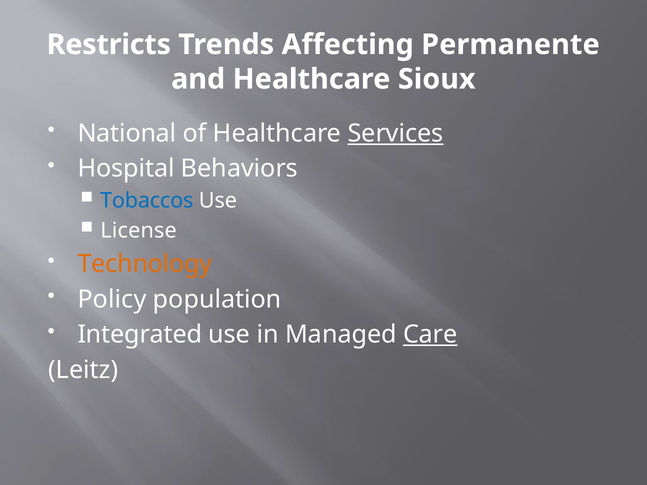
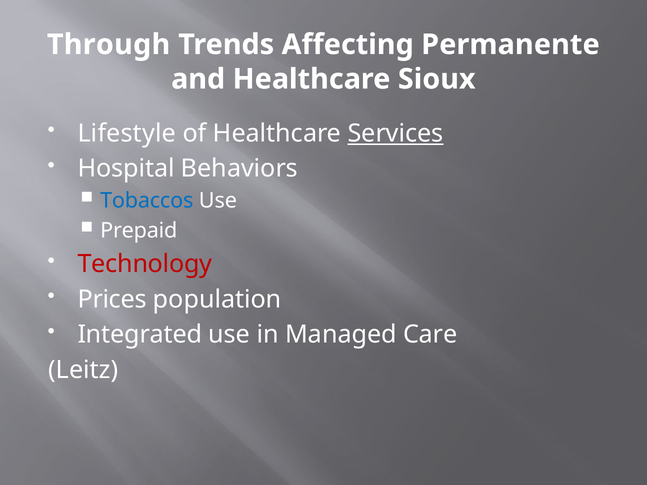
Restricts: Restricts -> Through
National: National -> Lifestyle
License: License -> Prepaid
Technology colour: orange -> red
Policy: Policy -> Prices
Care underline: present -> none
